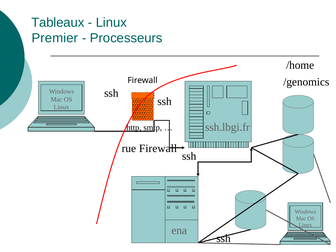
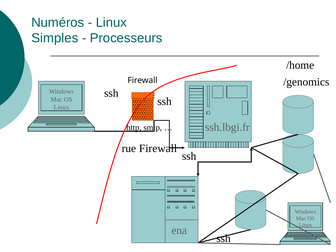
Tableaux: Tableaux -> Numéros
Premier: Premier -> Simples
